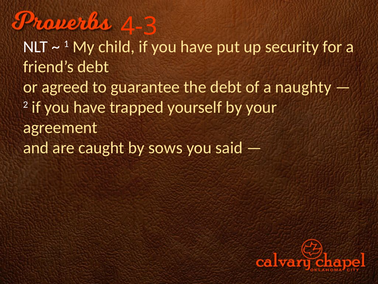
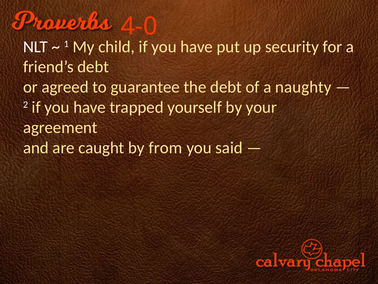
4-3: 4-3 -> 4-0
sows: sows -> from
